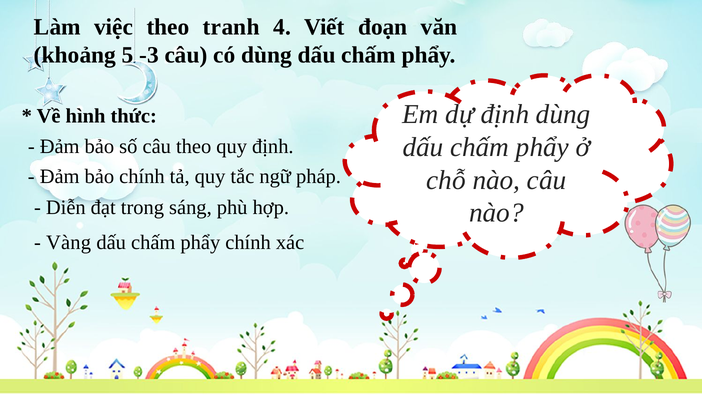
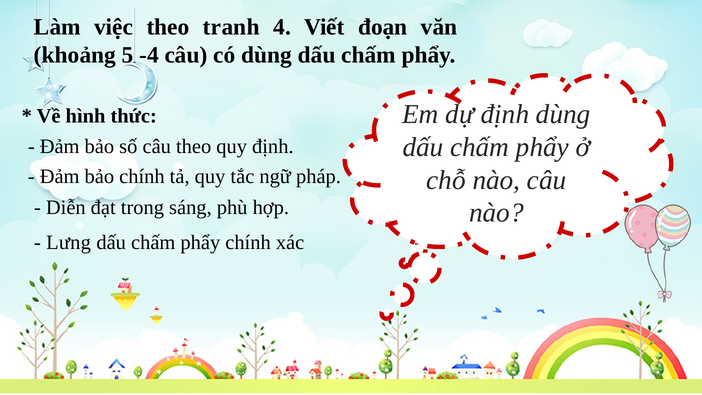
-3: -3 -> -4
Vàng: Vàng -> Lưng
